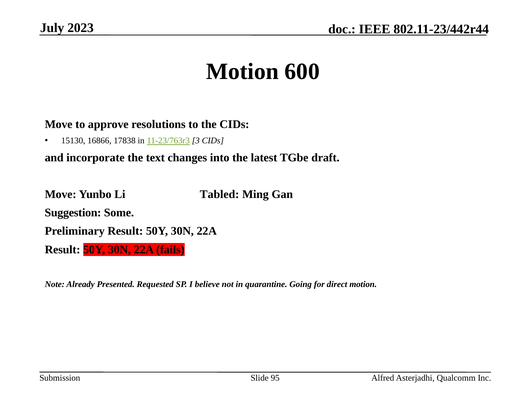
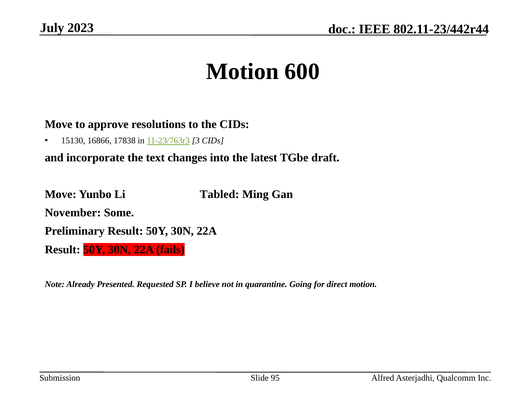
Suggestion: Suggestion -> November
